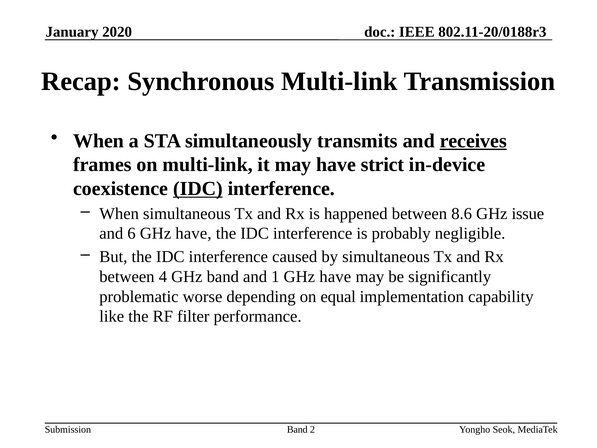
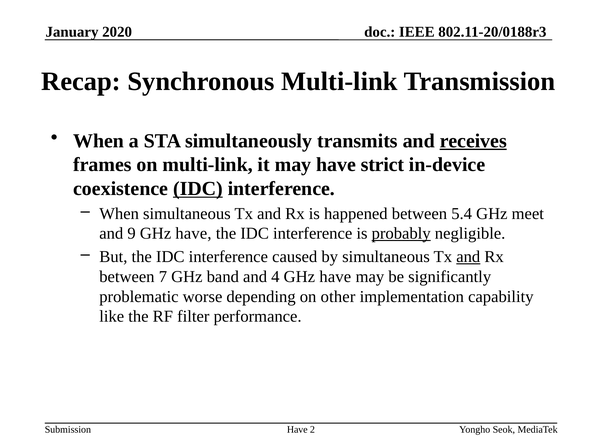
8.6: 8.6 -> 5.4
issue: issue -> meet
6: 6 -> 9
probably underline: none -> present
and at (468, 257) underline: none -> present
4: 4 -> 7
1: 1 -> 4
equal: equal -> other
Band at (297, 429): Band -> Have
